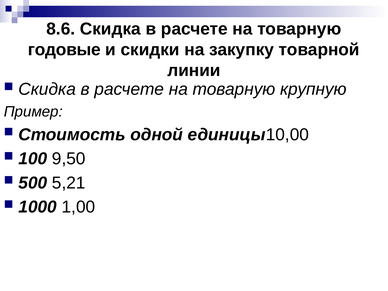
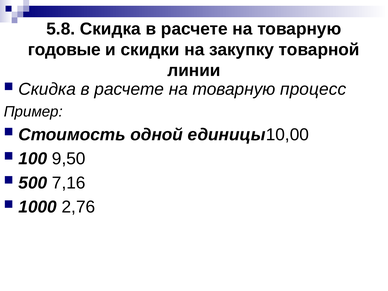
8.6: 8.6 -> 5.8
крупную: крупную -> процесс
5,21: 5,21 -> 7,16
1,00: 1,00 -> 2,76
